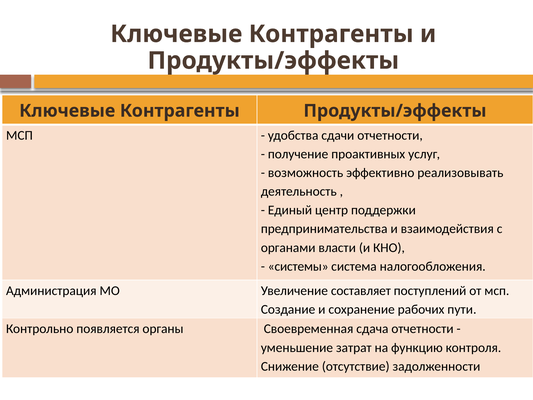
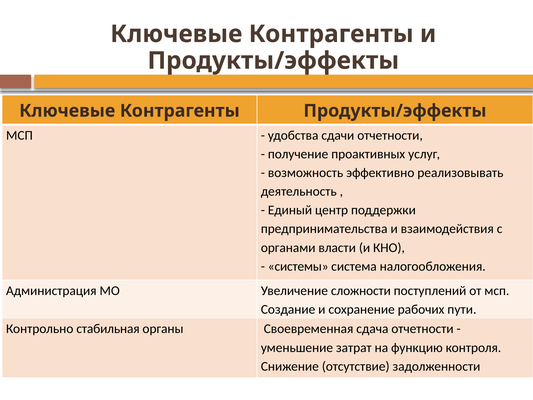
составляет: составляет -> сложности
появляется: появляется -> стабильная
